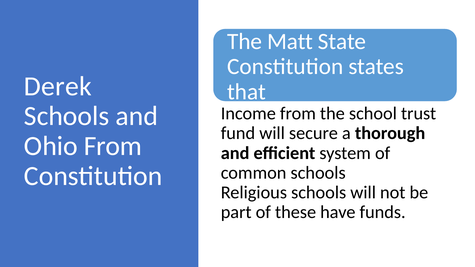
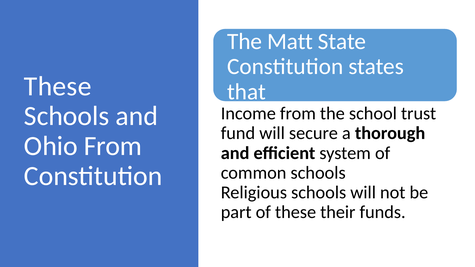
Derek at (58, 86): Derek -> These
have: have -> their
